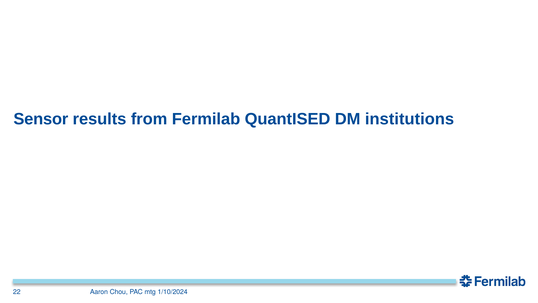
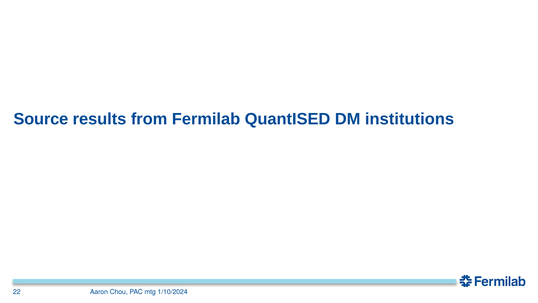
Sensor: Sensor -> Source
